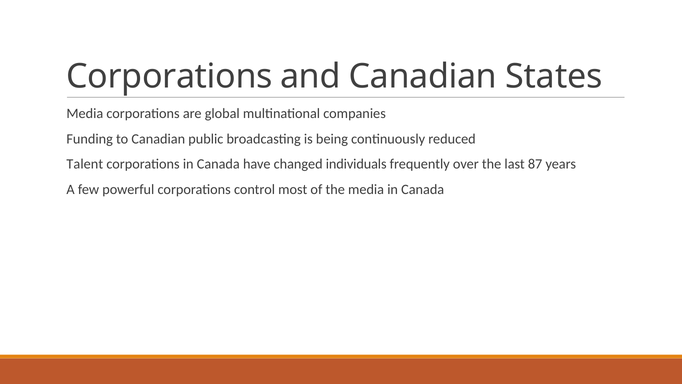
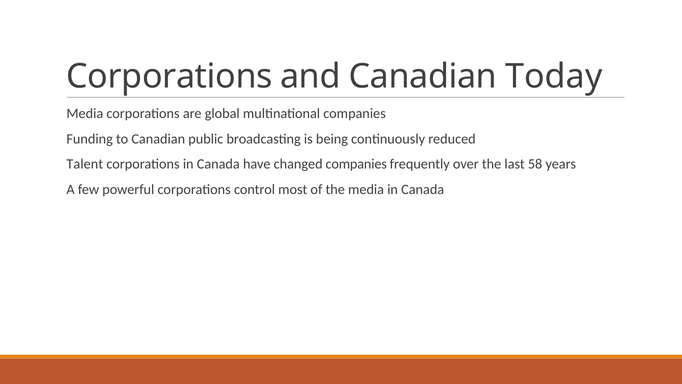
States: States -> Today
changed individuals: individuals -> companies
87: 87 -> 58
